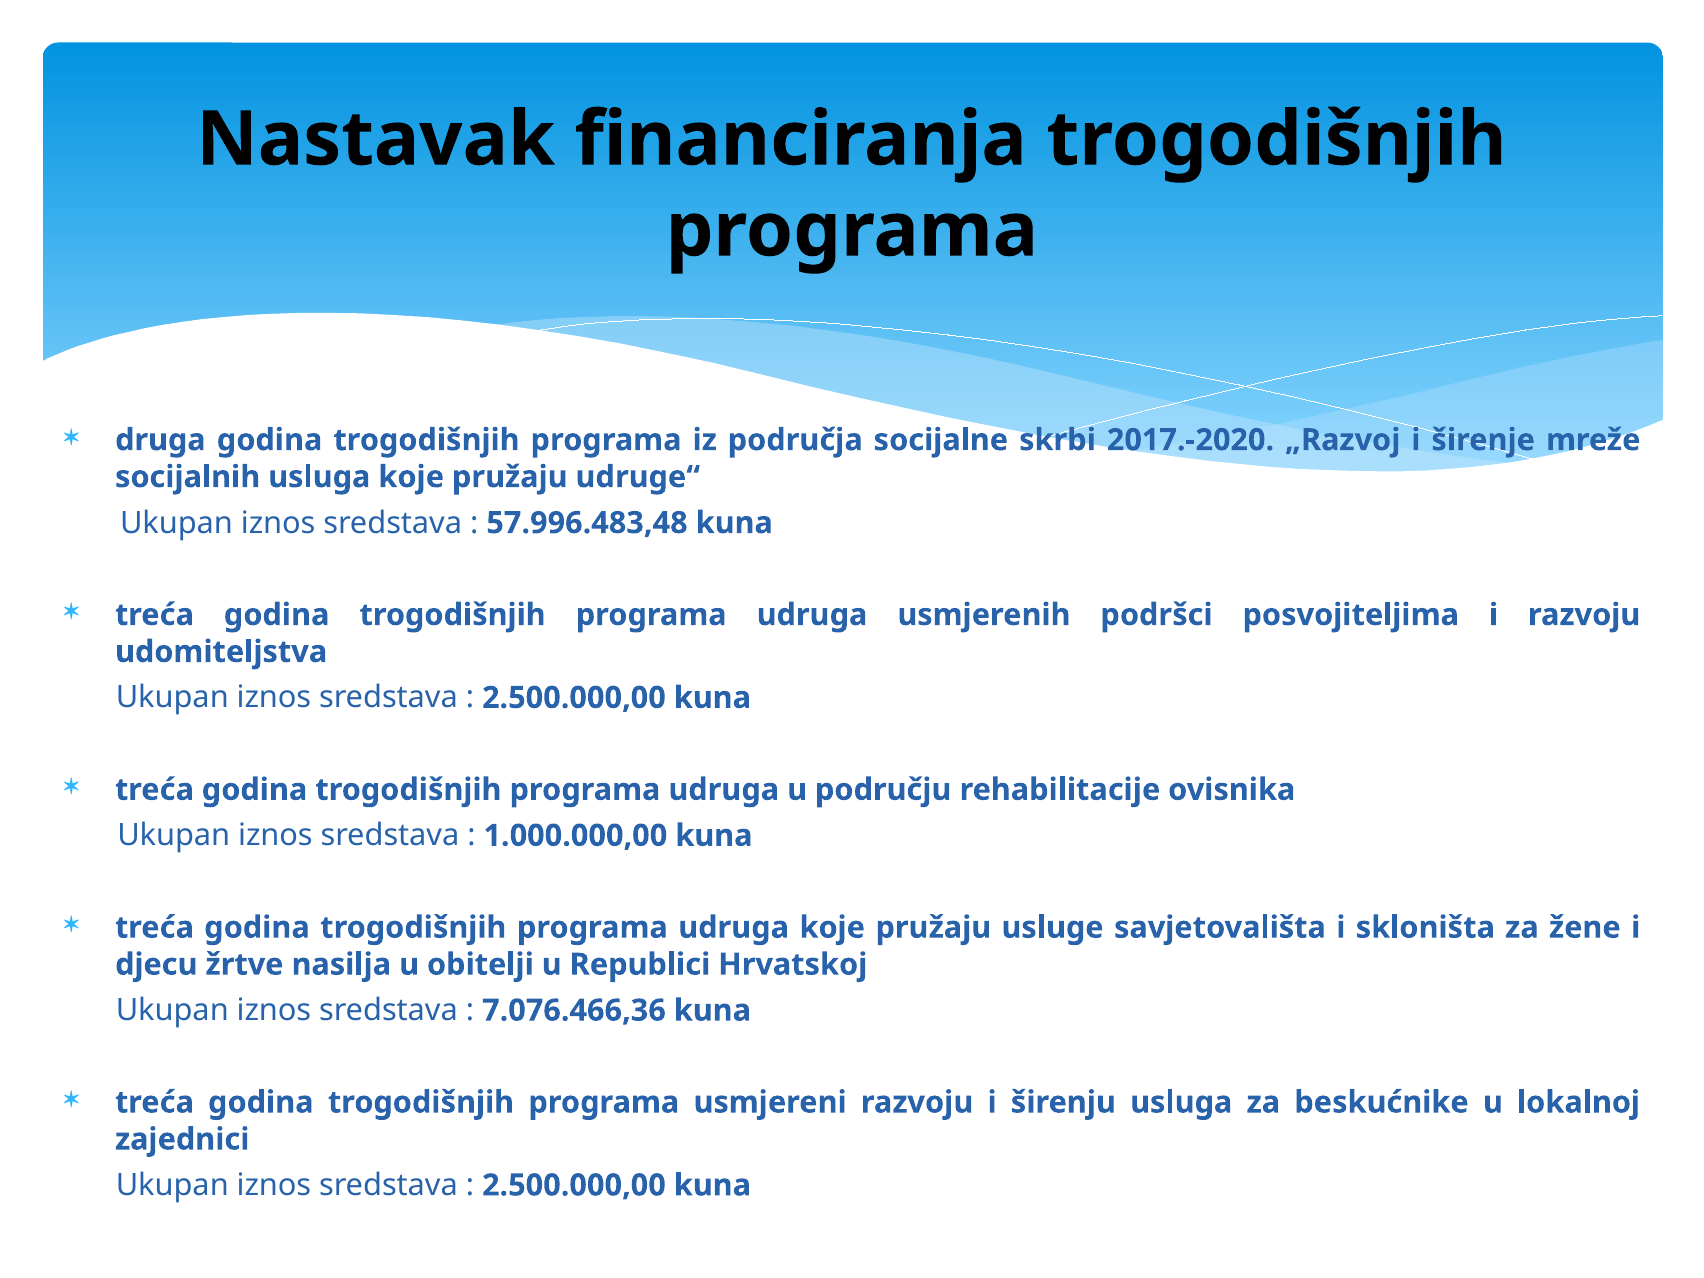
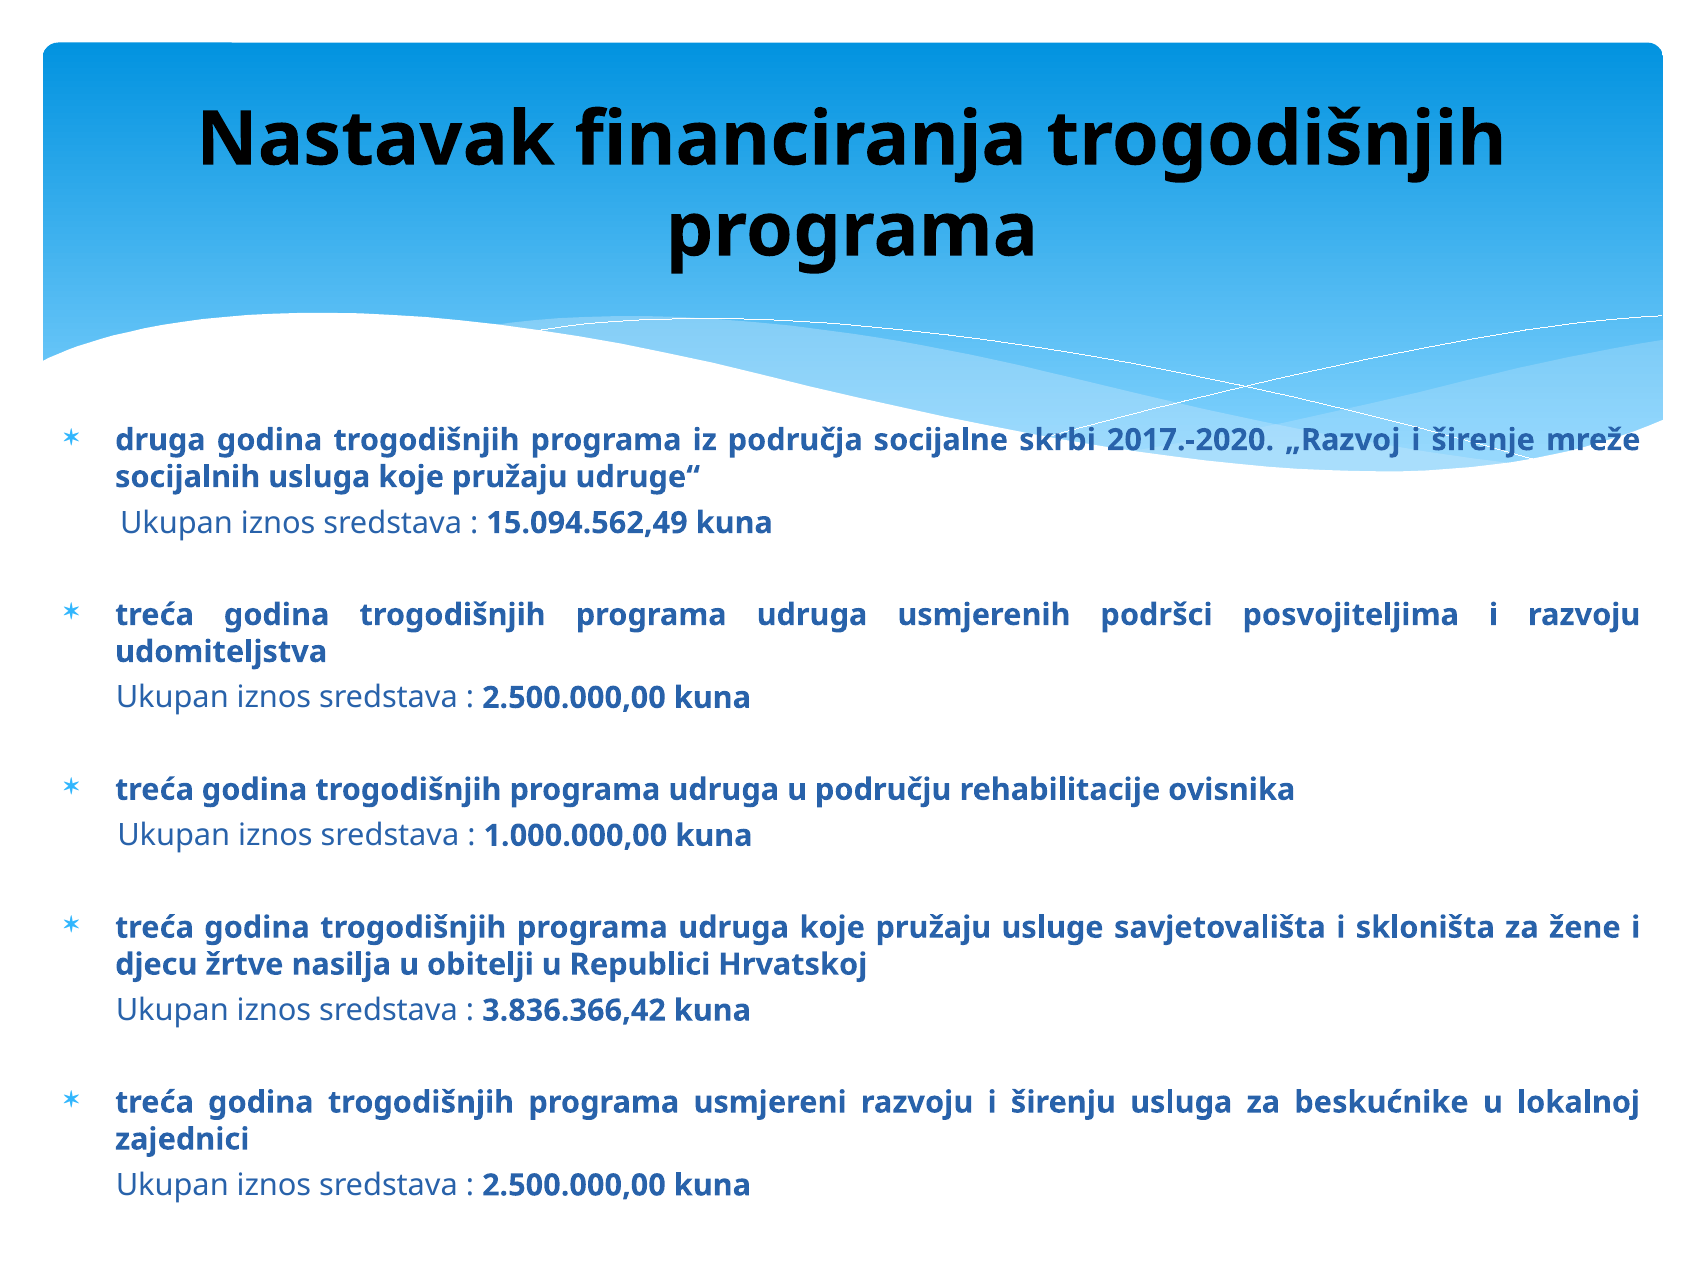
57.996.483,48: 57.996.483,48 -> 15.094.562,49
7.076.466,36: 7.076.466,36 -> 3.836.366,42
